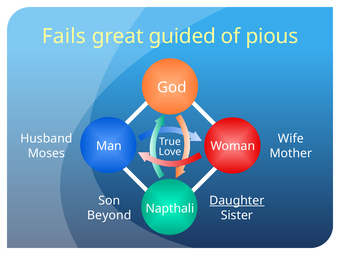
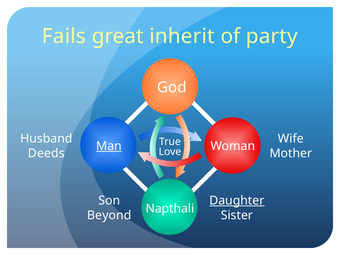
guided: guided -> inherit
pious: pious -> party
Man underline: none -> present
Moses: Moses -> Deeds
